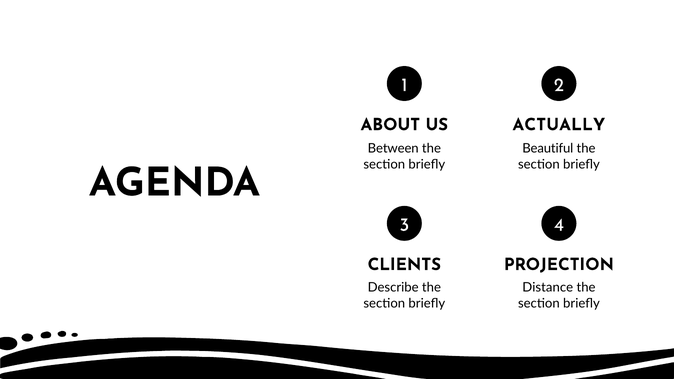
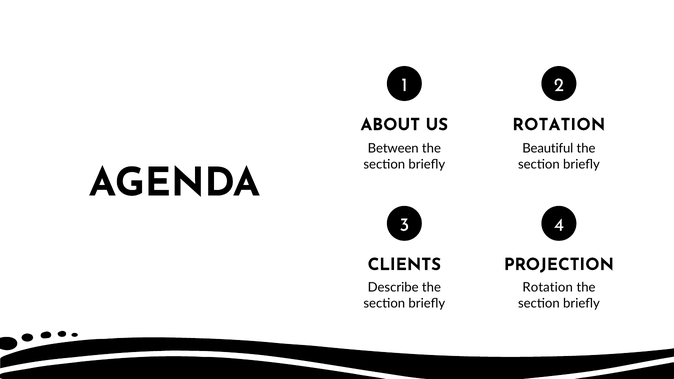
ACTUALLY at (559, 125): ACTUALLY -> ROTATION
Distance at (548, 288): Distance -> Rotation
